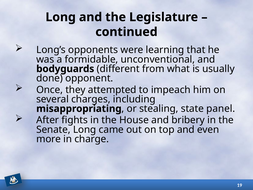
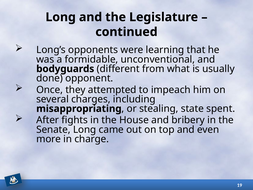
panel: panel -> spent
